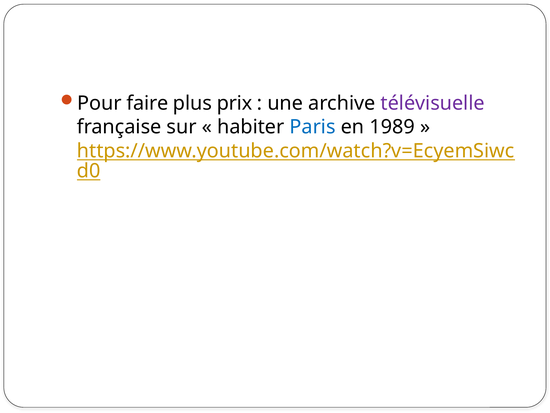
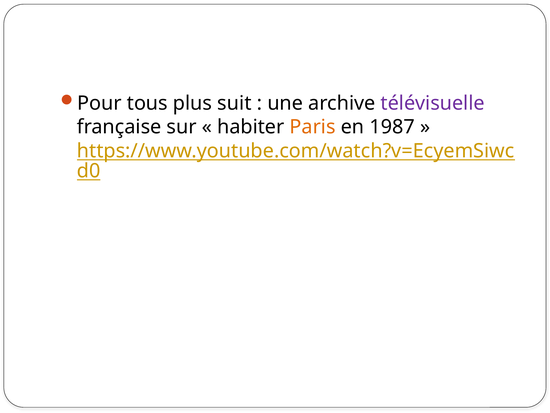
faire: faire -> tous
prix: prix -> suit
Paris colour: blue -> orange
1989: 1989 -> 1987
